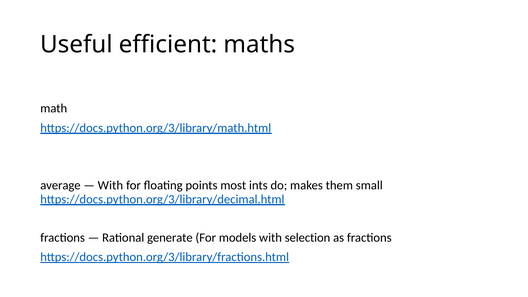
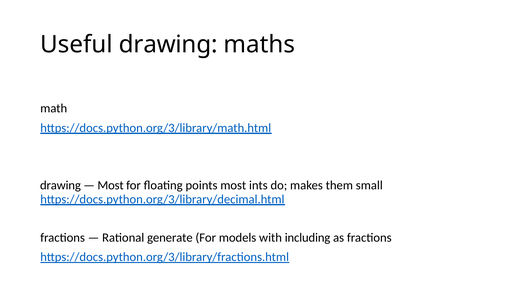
Useful efficient: efficient -> drawing
average at (60, 185): average -> drawing
With at (110, 185): With -> Most
selection: selection -> including
